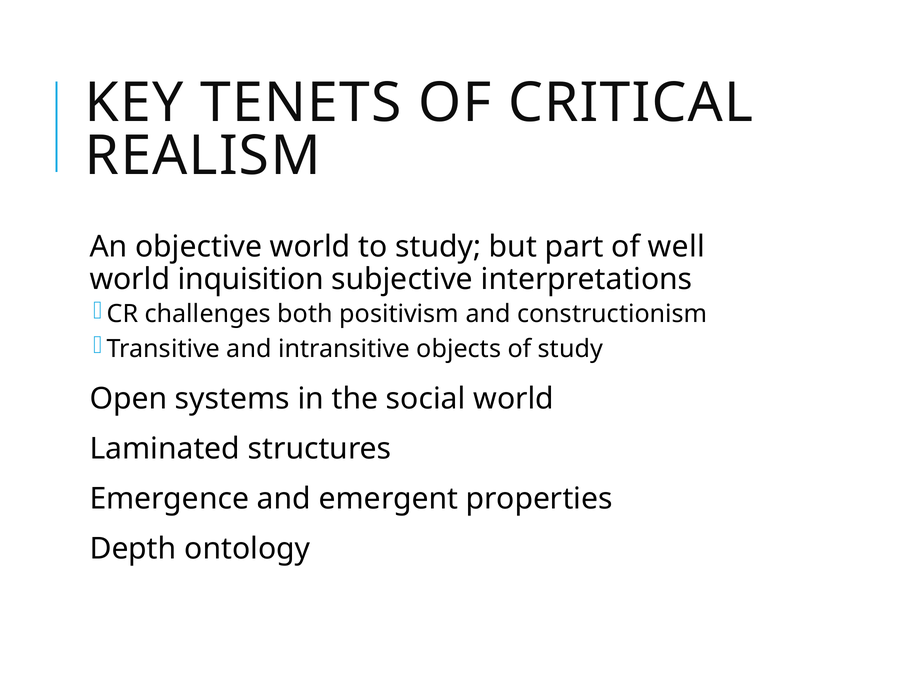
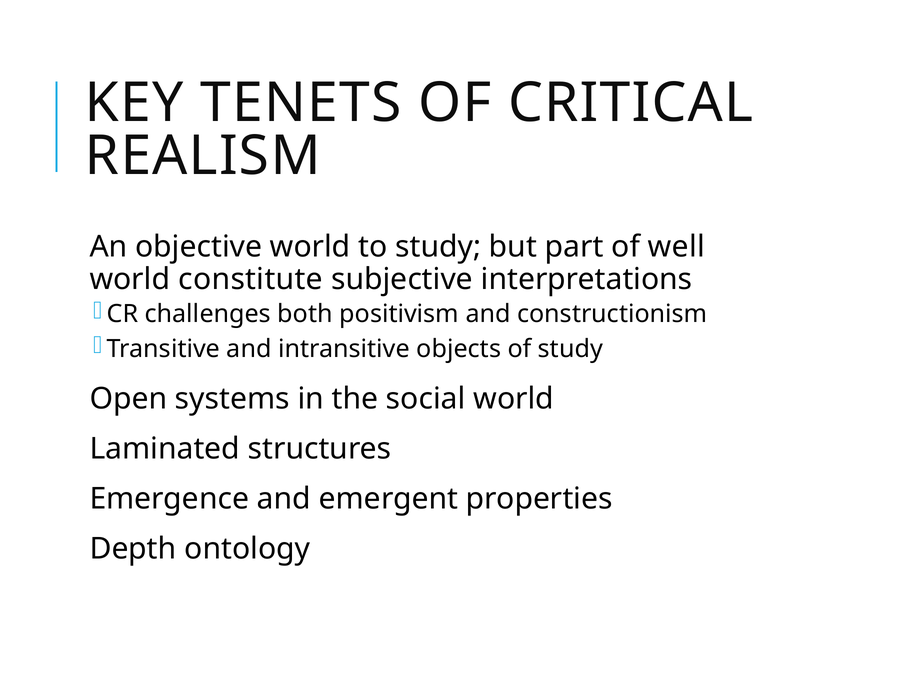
inquisition: inquisition -> constitute
